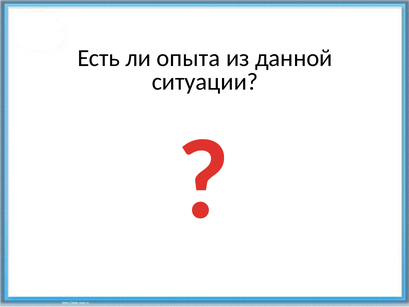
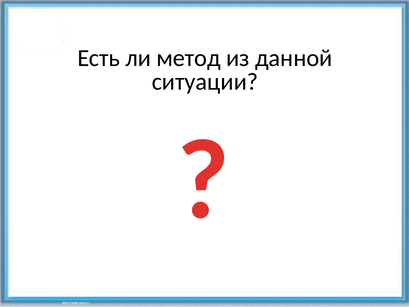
опыта: опыта -> метод
